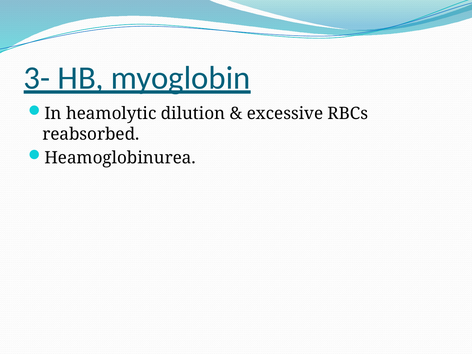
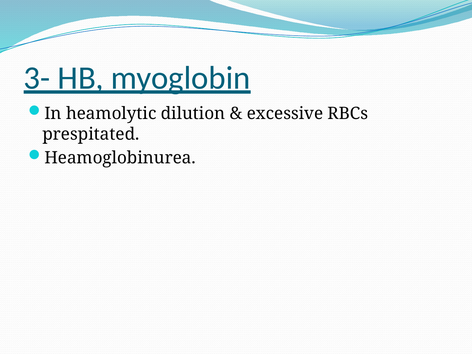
reabsorbed: reabsorbed -> prespitated
